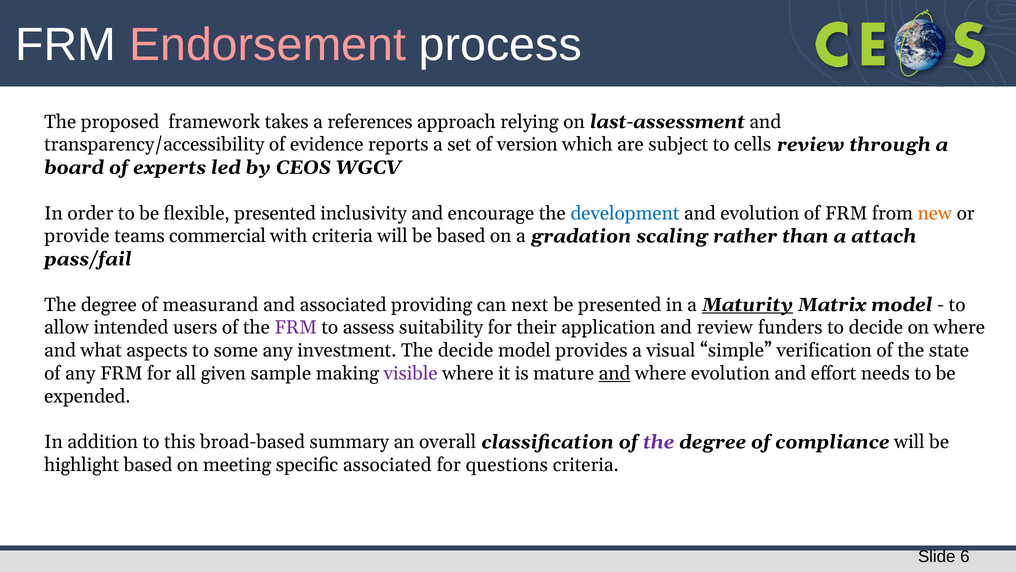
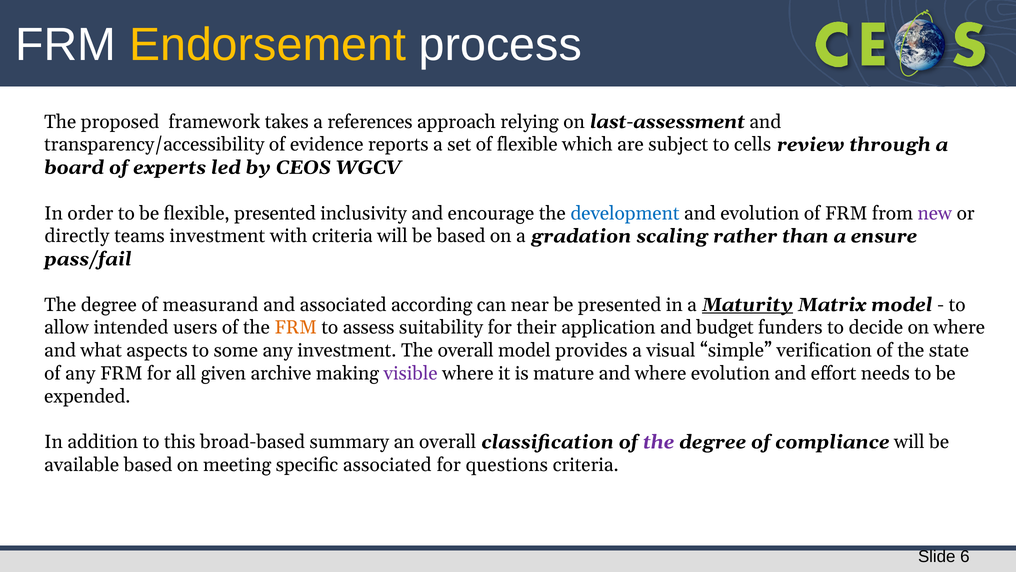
Endorsement colour: pink -> yellow
of version: version -> flexible
new colour: orange -> purple
provide: provide -> directly
teams commercial: commercial -> investment
attach: attach -> ensure
providing: providing -> according
next: next -> near
FRM at (296, 327) colour: purple -> orange
and review: review -> budget
The decide: decide -> overall
sample: sample -> archive
and at (615, 373) underline: present -> none
highlight: highlight -> available
